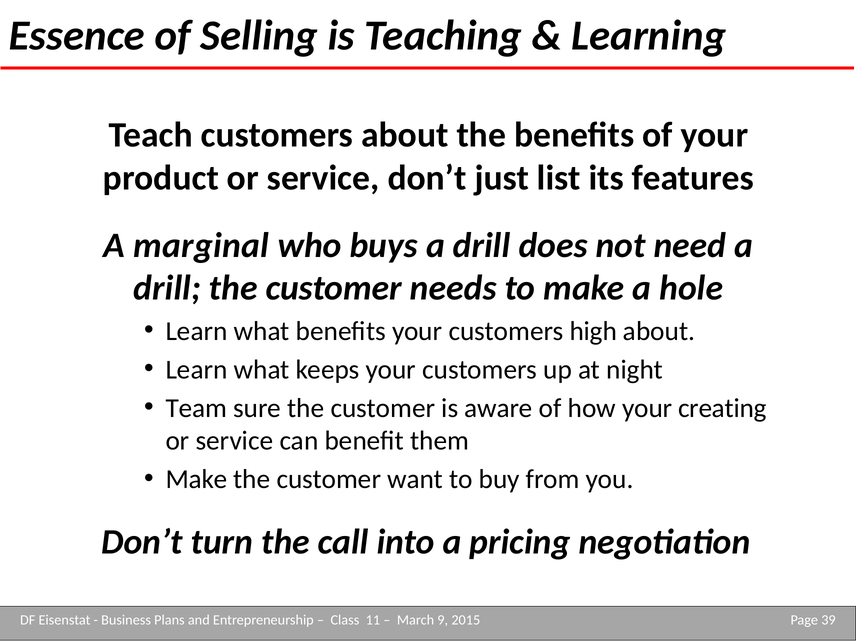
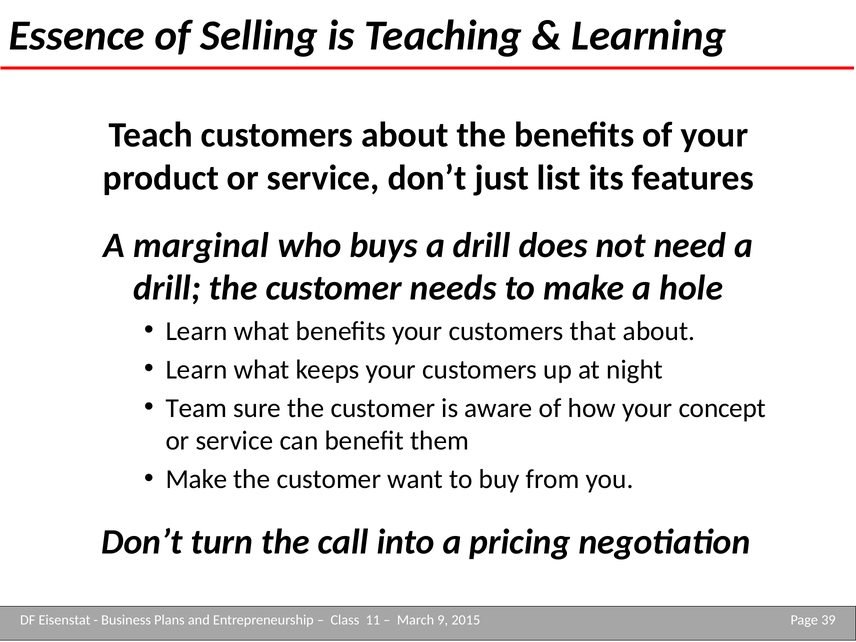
high: high -> that
creating: creating -> concept
